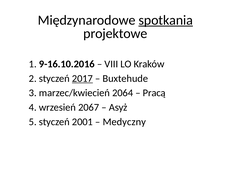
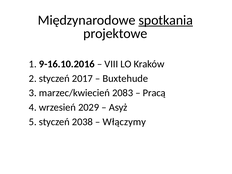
2017 underline: present -> none
2064: 2064 -> 2083
2067: 2067 -> 2029
2001: 2001 -> 2038
Medyczny: Medyczny -> Włączymy
